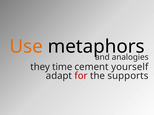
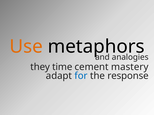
yourself: yourself -> mastery
for colour: red -> blue
supports: supports -> response
